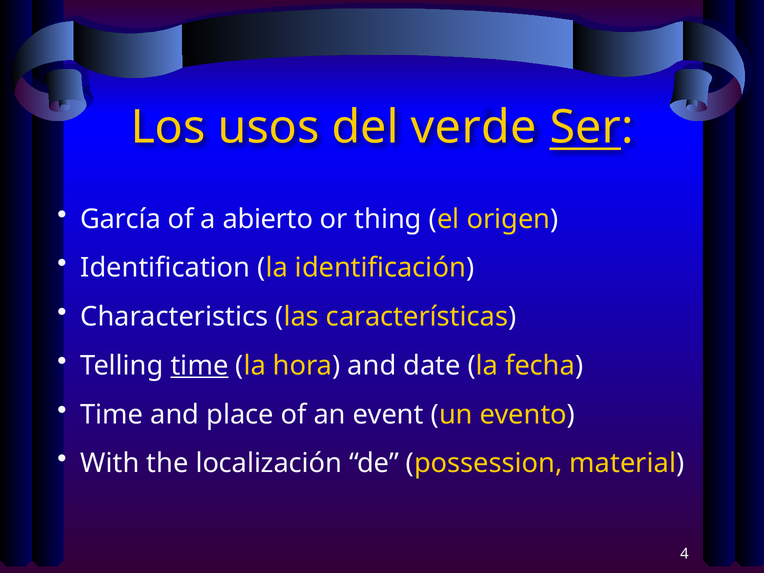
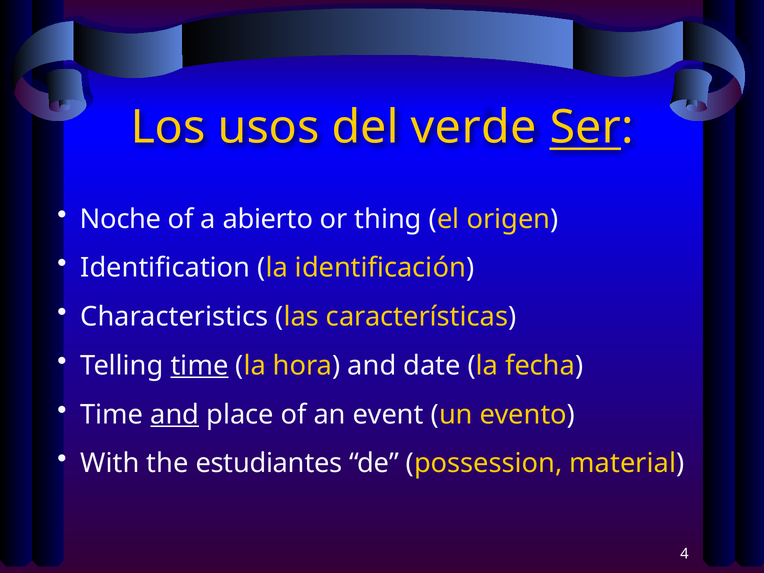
García: García -> Noche
and at (175, 415) underline: none -> present
localización: localización -> estudiantes
